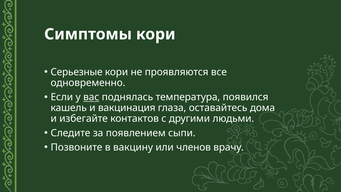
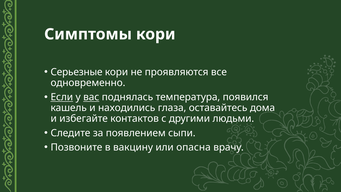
Если underline: none -> present
вакцинация: вакцинация -> находились
членов: членов -> опасна
